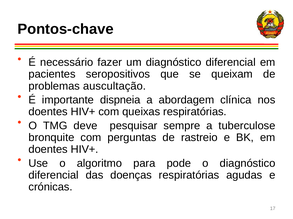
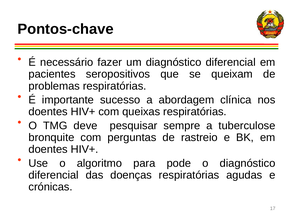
problemas auscultação: auscultação -> respiratórias
dispneia: dispneia -> sucesso
